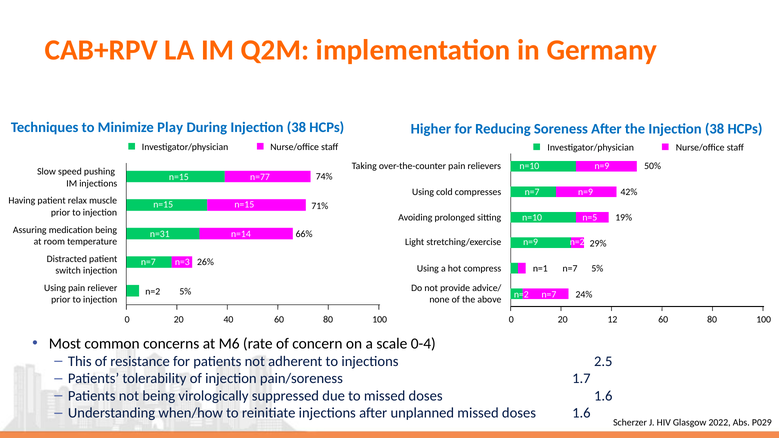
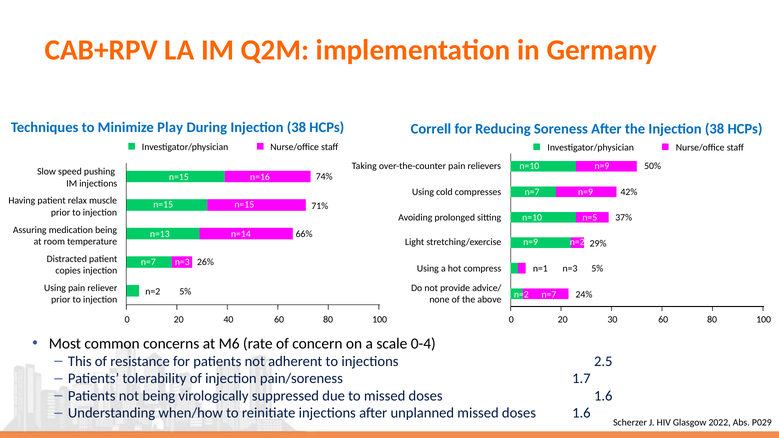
Higher: Higher -> Correll
n=77: n=77 -> n=16
19%: 19% -> 37%
n=31: n=31 -> n=13
n=1 n=7: n=7 -> n=3
switch: switch -> copies
12: 12 -> 30
